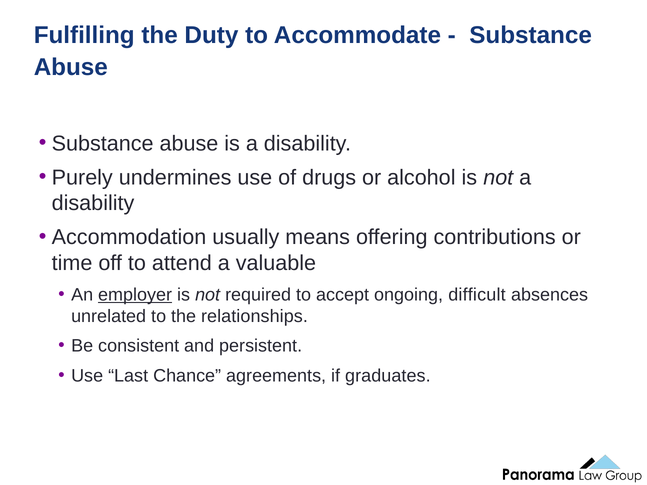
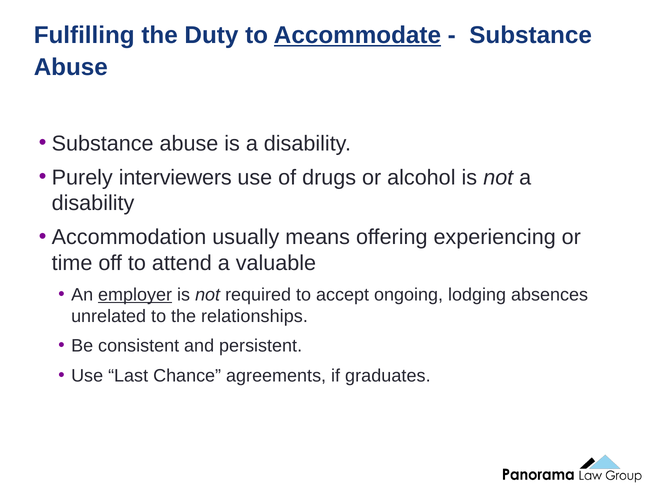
Accommodate underline: none -> present
undermines: undermines -> interviewers
contributions: contributions -> experiencing
difficult: difficult -> lodging
